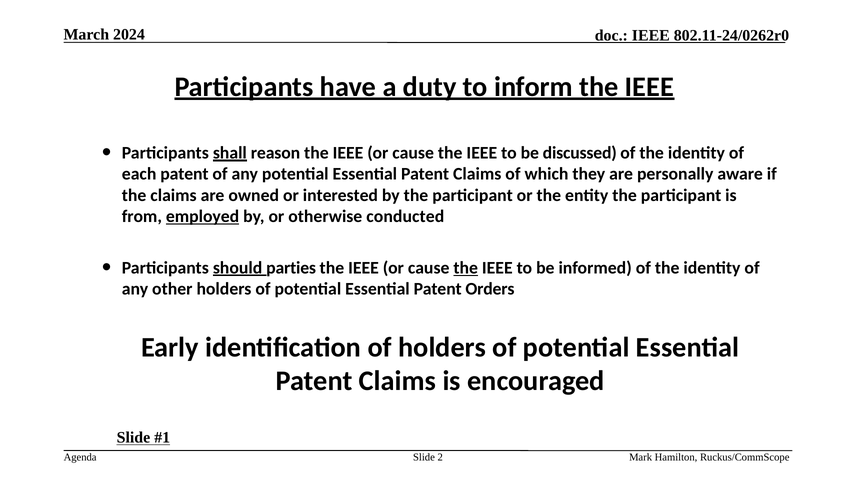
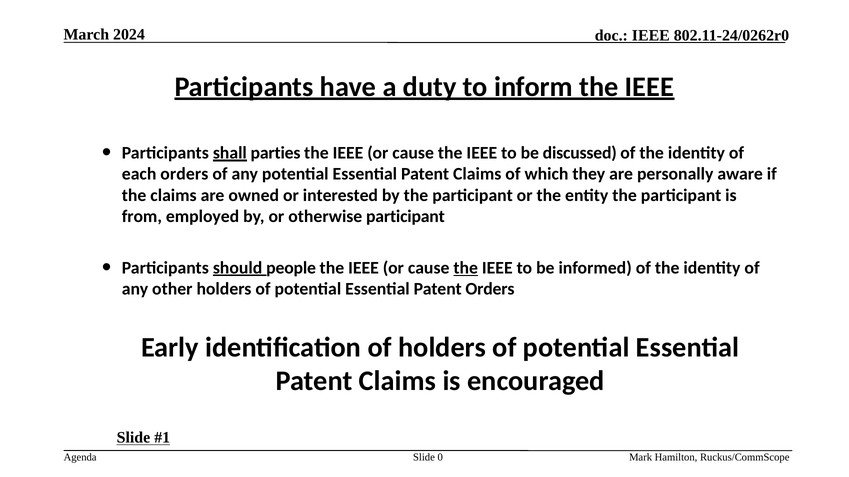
reason: reason -> parties
each patent: patent -> orders
employed underline: present -> none
otherwise conducted: conducted -> participant
parties: parties -> people
2: 2 -> 0
